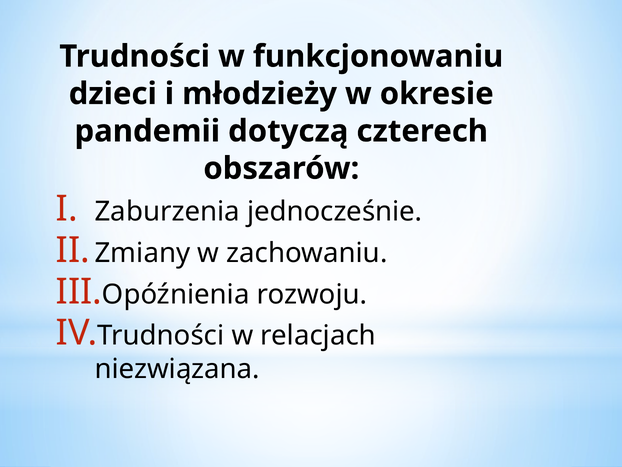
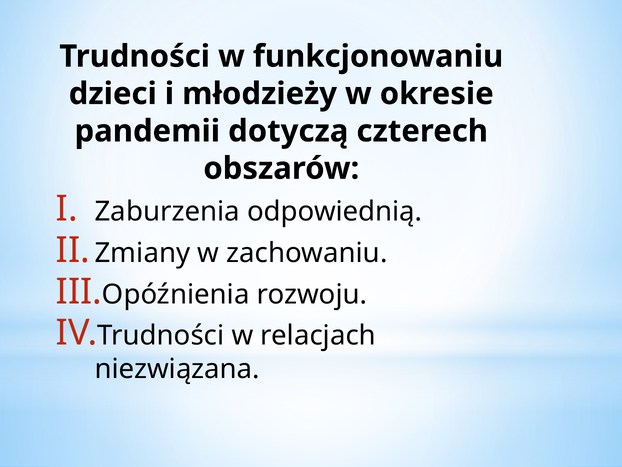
jednocześnie: jednocześnie -> odpowiednią
